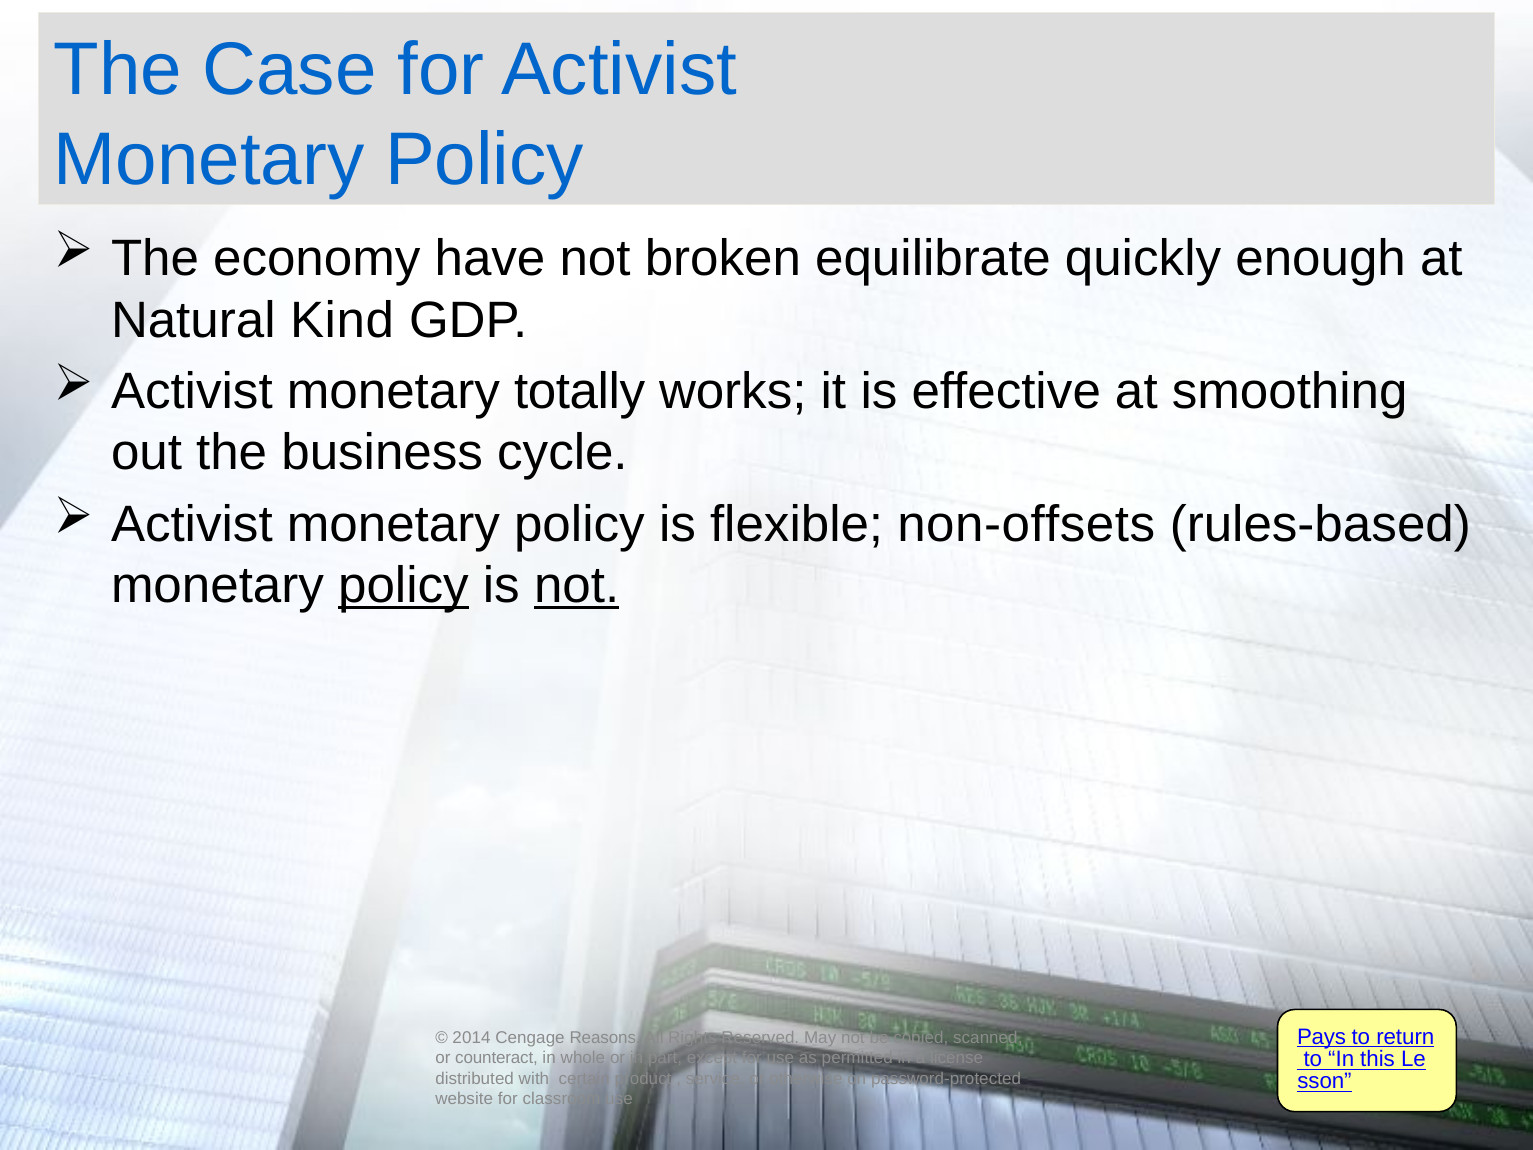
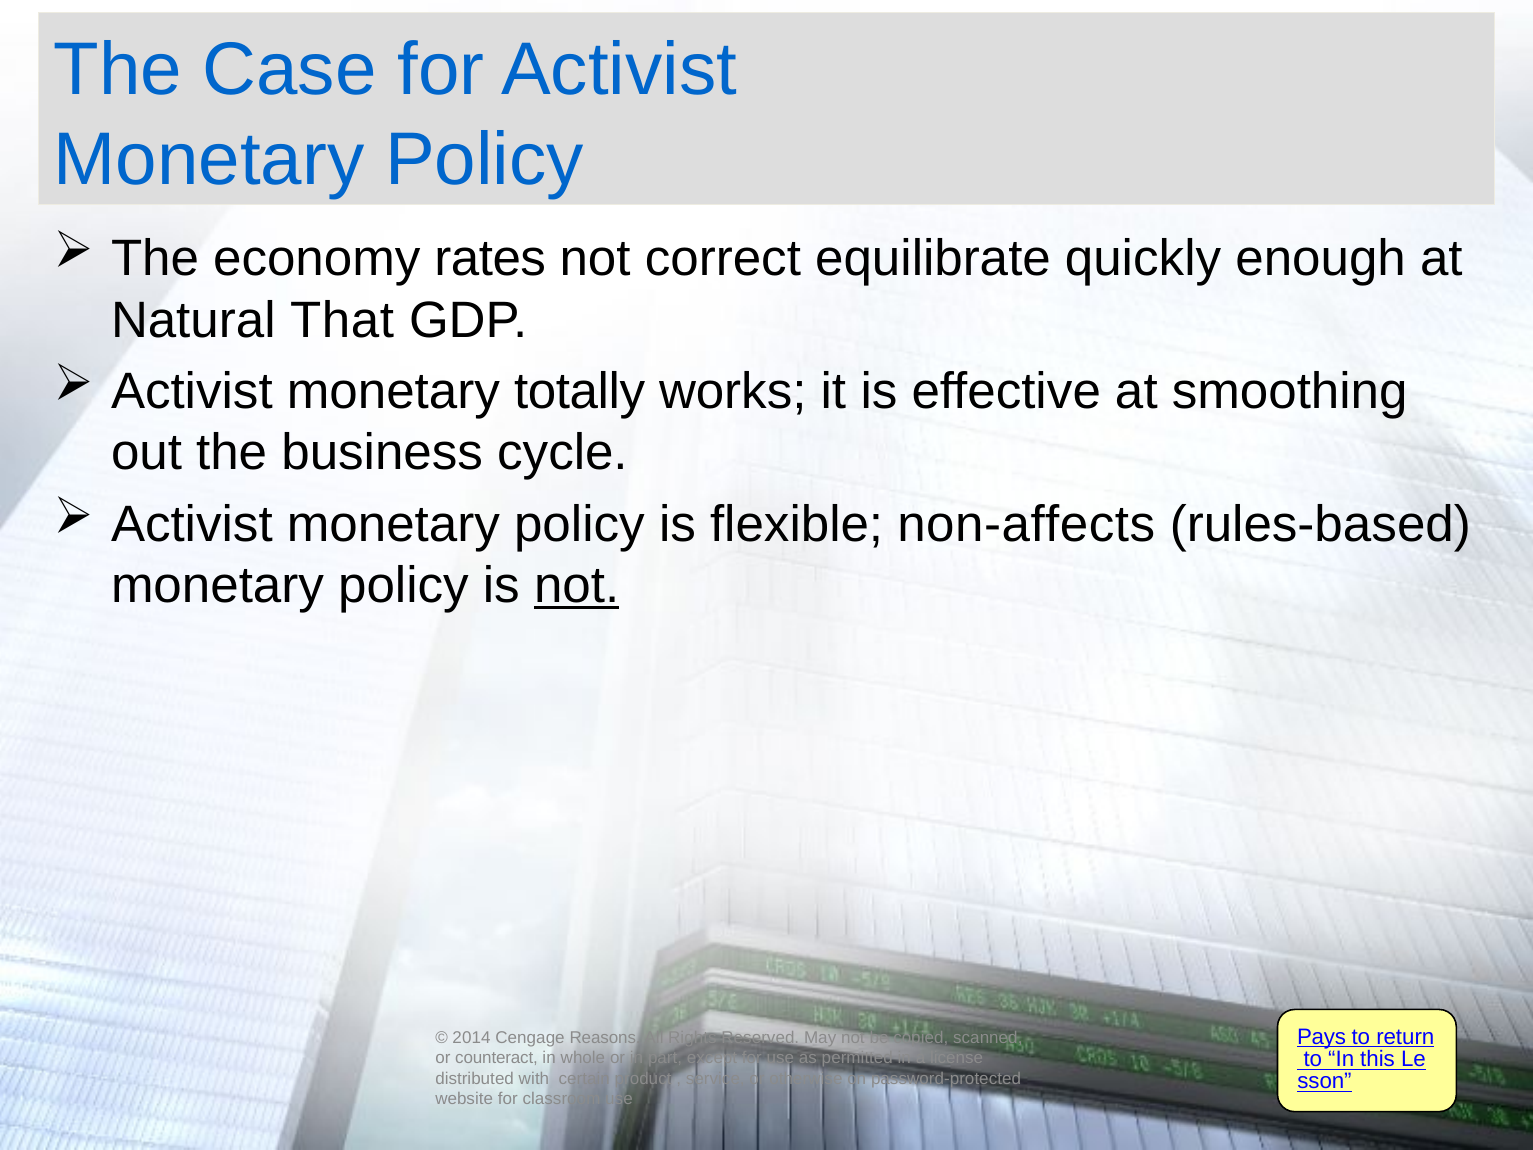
have: have -> rates
broken: broken -> correct
Kind: Kind -> That
non-offsets: non-offsets -> non-affects
policy at (403, 586) underline: present -> none
